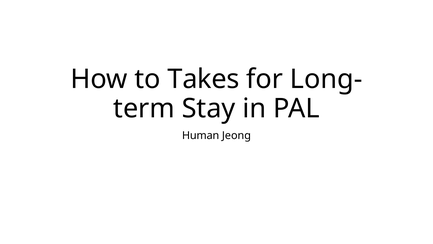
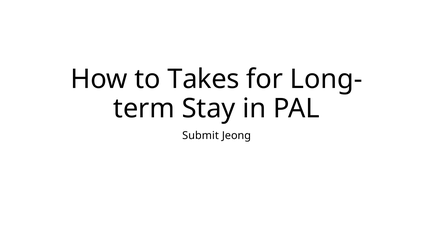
Human: Human -> Submit
